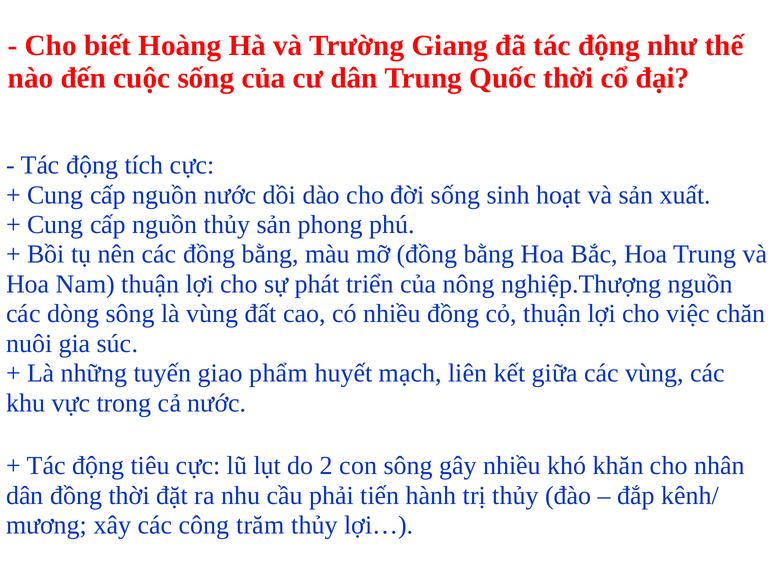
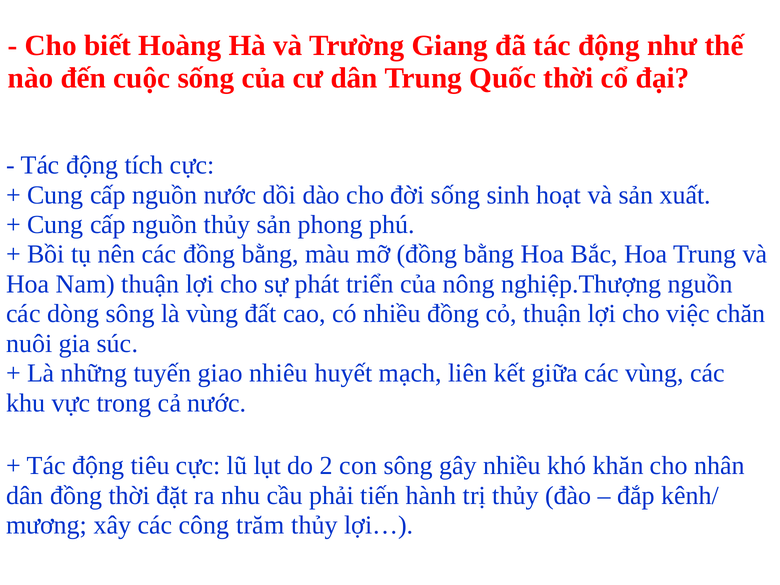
phẩm: phẩm -> nhiêu
